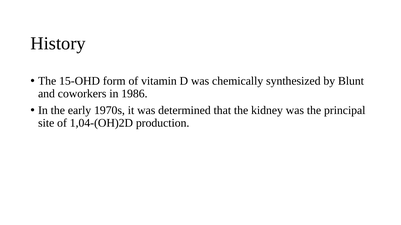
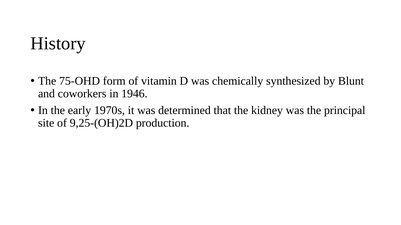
15-OHD: 15-OHD -> 75-OHD
1986: 1986 -> 1946
1,04-(OH)2D: 1,04-(OH)2D -> 9,25-(OH)2D
